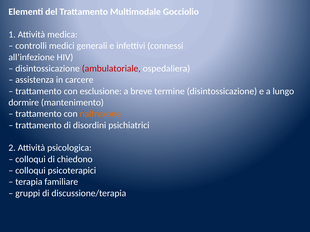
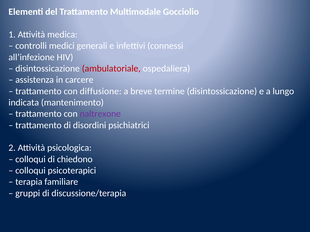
esclusione: esclusione -> diffusione
dormire: dormire -> indicata
naltrexone colour: orange -> purple
